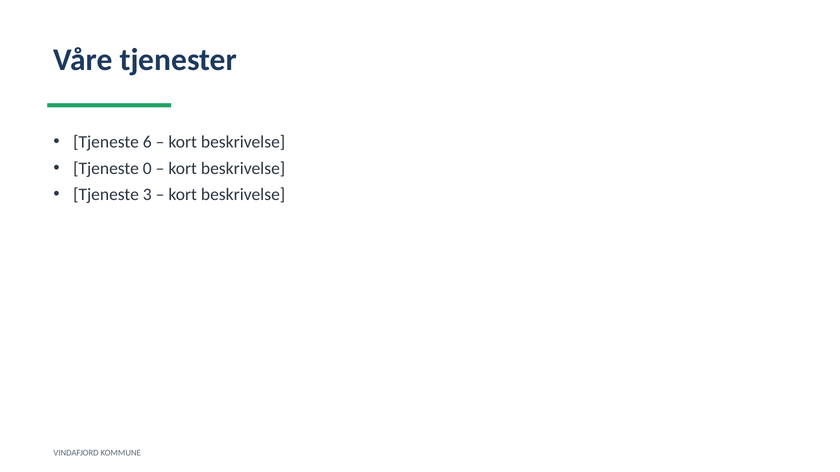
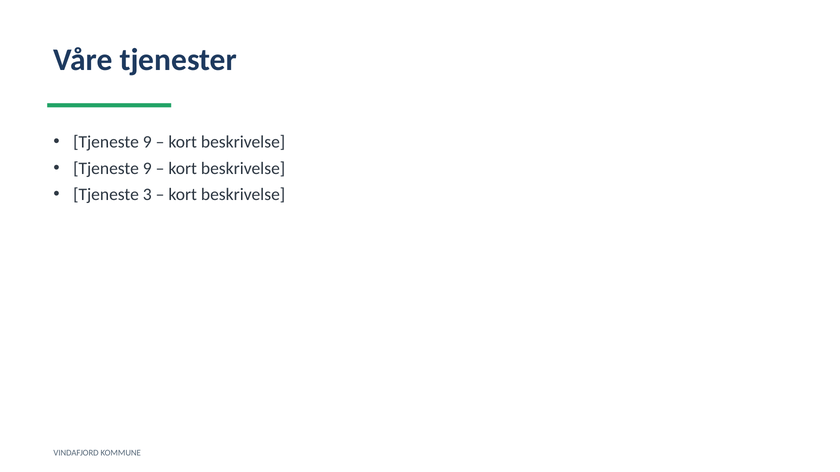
6 at (147, 142): 6 -> 9
0 at (147, 169): 0 -> 9
